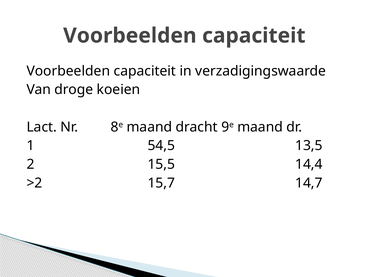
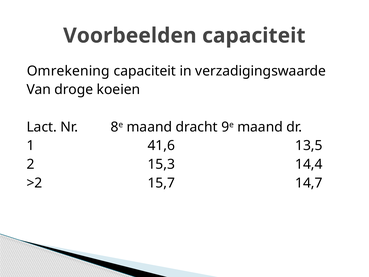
Voorbeelden at (68, 71): Voorbeelden -> Omrekening
54,5: 54,5 -> 41,6
15,5: 15,5 -> 15,3
